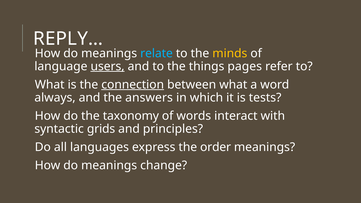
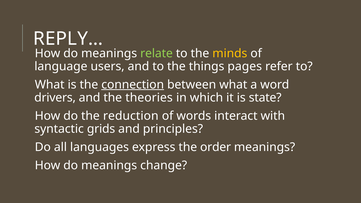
relate colour: light blue -> light green
users underline: present -> none
always: always -> drivers
answers: answers -> theories
tests: tests -> state
taxonomy: taxonomy -> reduction
